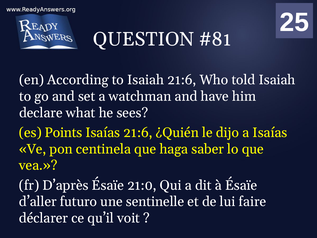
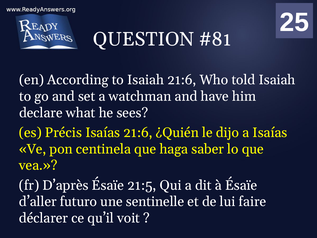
Points: Points -> Précis
21:0: 21:0 -> 21:5
